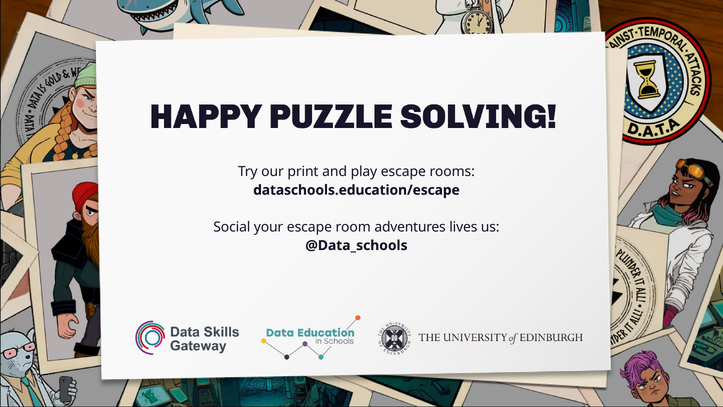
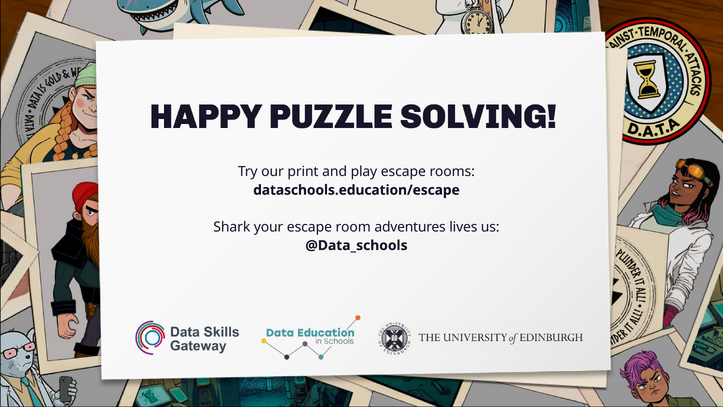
Social: Social -> Shark
